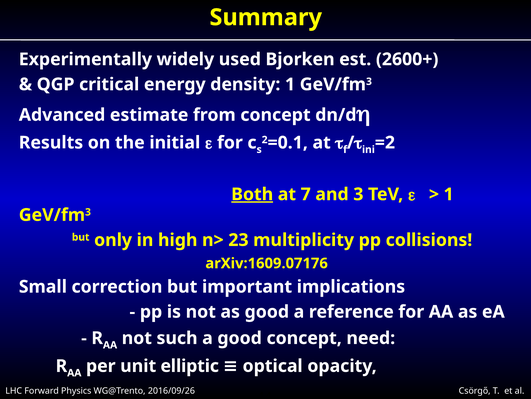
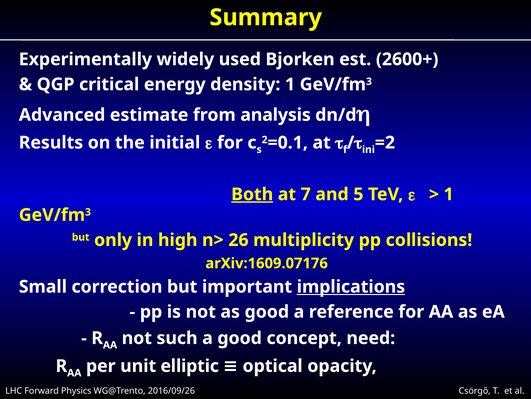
from concept: concept -> analysis
and 3: 3 -> 5
23: 23 -> 26
implications underline: none -> present
